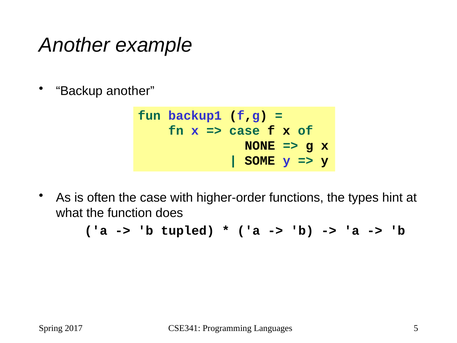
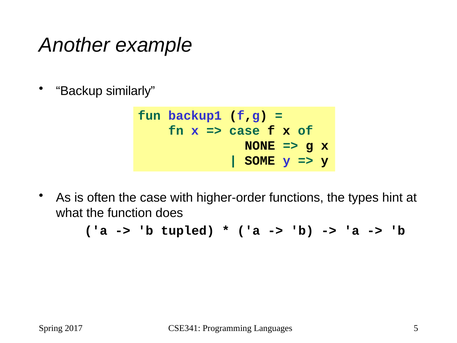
Backup another: another -> similarly
